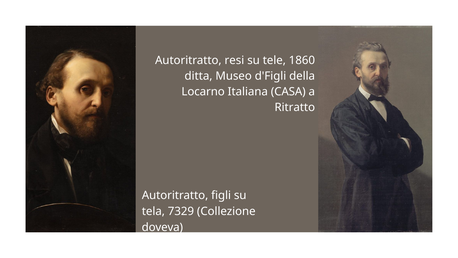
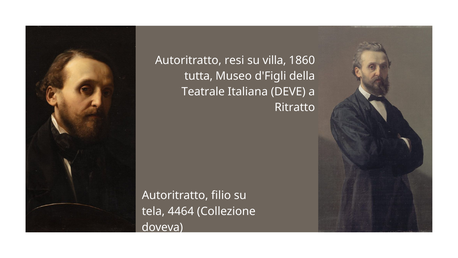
tele: tele -> villa
ditta: ditta -> tutta
Locarno: Locarno -> Teatrale
CASA: CASA -> DEVE
figli: figli -> filio
7329: 7329 -> 4464
